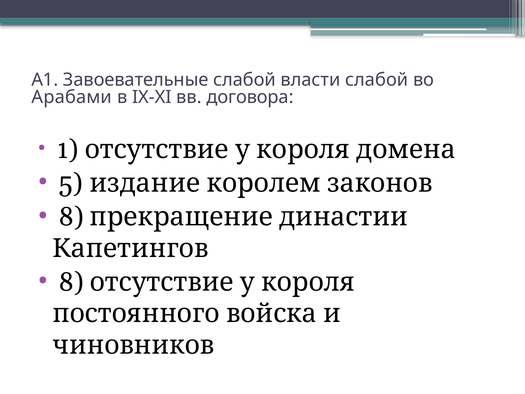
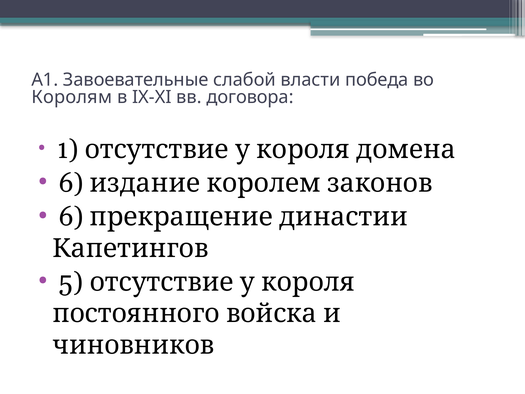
власти слабой: слабой -> победа
Арабами: Арабами -> Королям
5 at (71, 183): 5 -> 6
8 at (71, 217): 8 -> 6
8 at (71, 282): 8 -> 5
